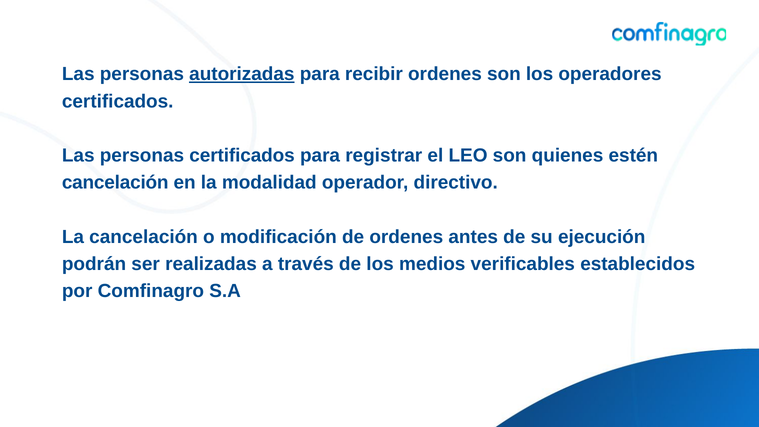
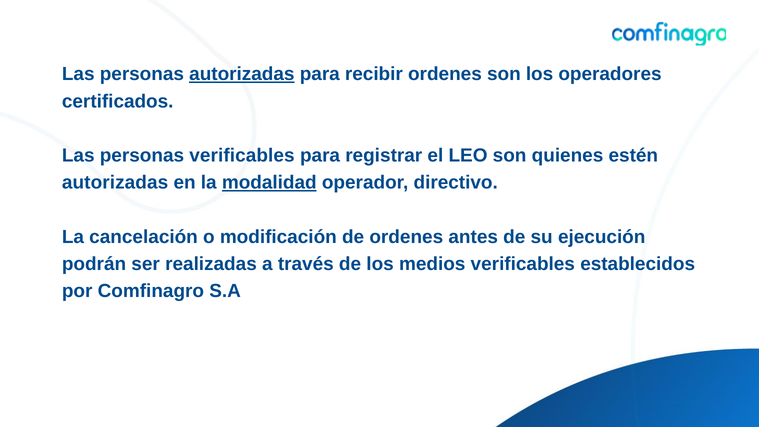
personas certificados: certificados -> verificables
cancelación at (115, 183): cancelación -> autorizadas
modalidad underline: none -> present
